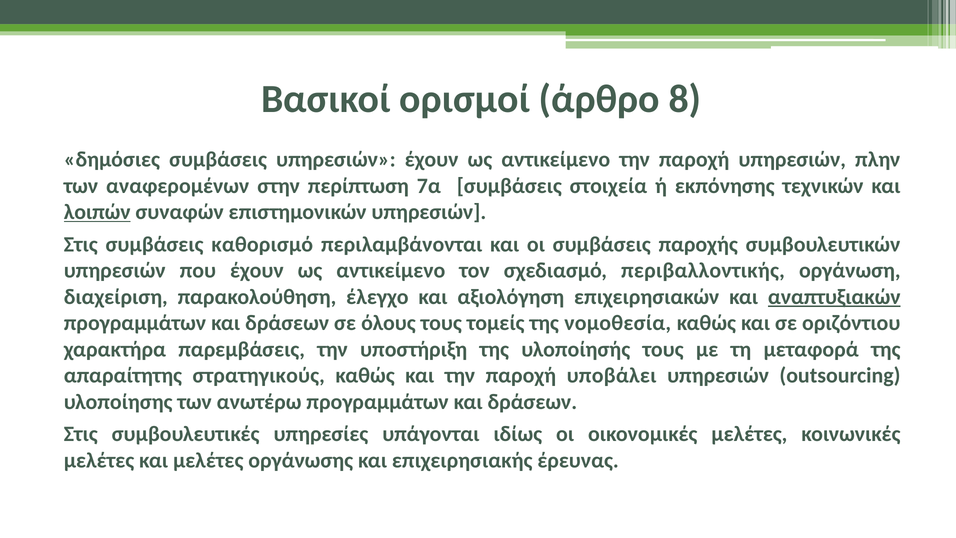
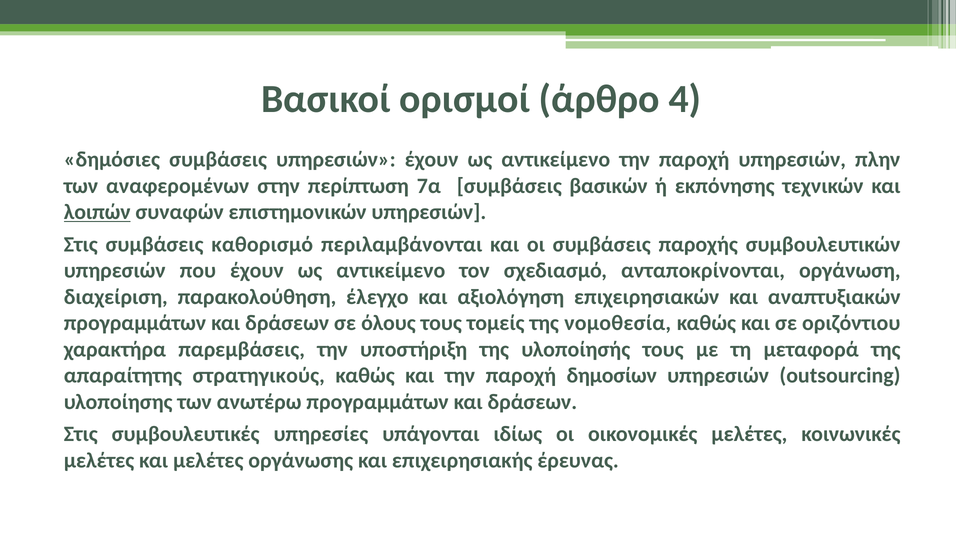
8: 8 -> 4
στοιχεία: στοιχεία -> βασικών
περιβαλλοντικής: περιβαλλοντικής -> ανταποκρίνονται
αναπτυξιακών underline: present -> none
υποβάλει: υποβάλει -> δημοσίων
